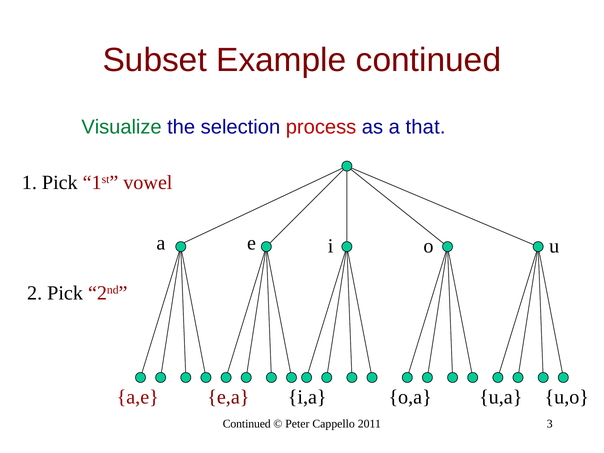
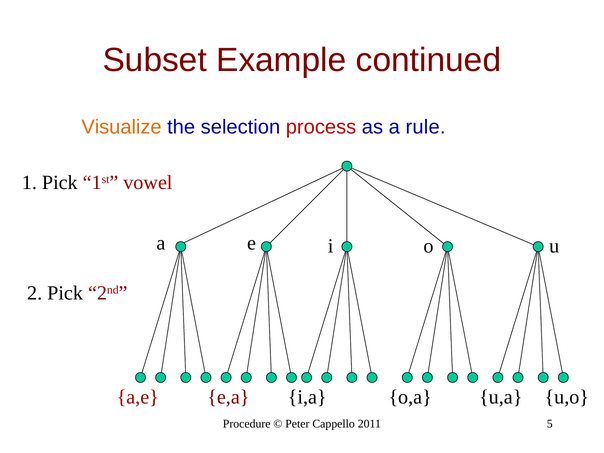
Visualize colour: green -> orange
that: that -> rule
Continued at (247, 424): Continued -> Procedure
3: 3 -> 5
